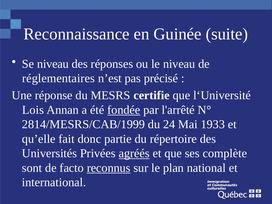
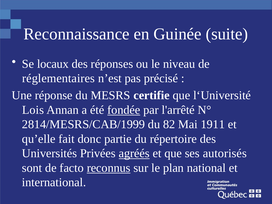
Se niveau: niveau -> locaux
24: 24 -> 82
1933: 1933 -> 1911
complète: complète -> autorisés
